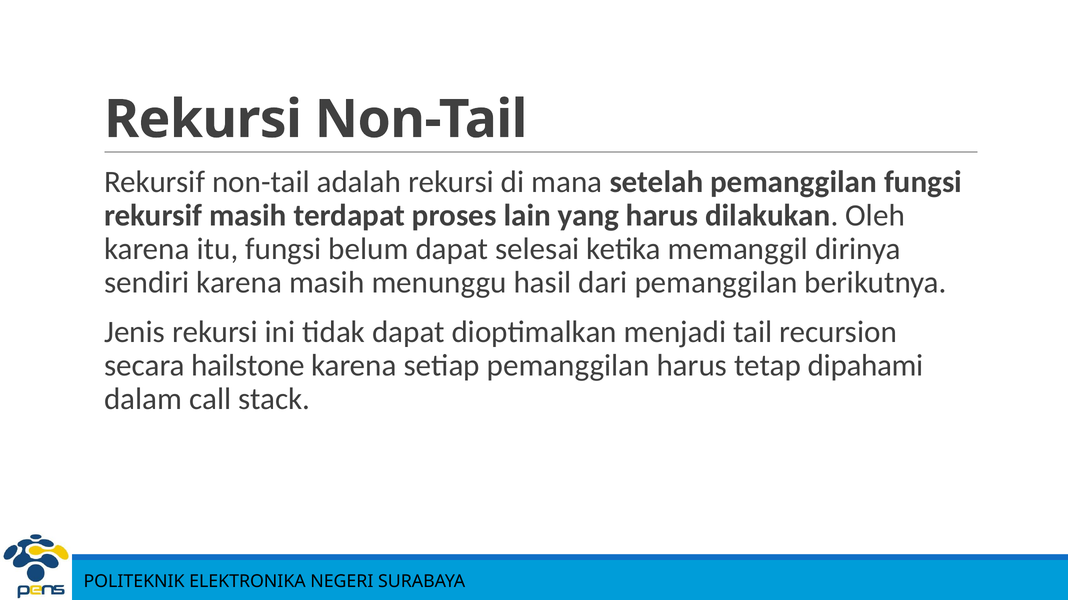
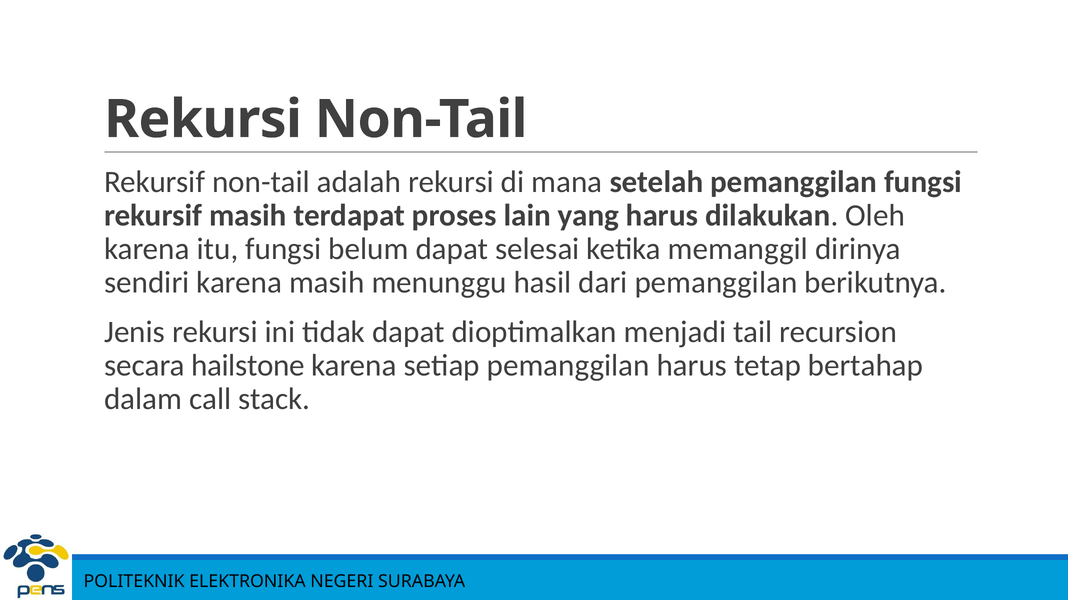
dipahami: dipahami -> bertahap
